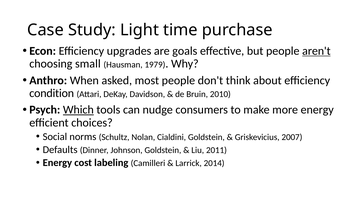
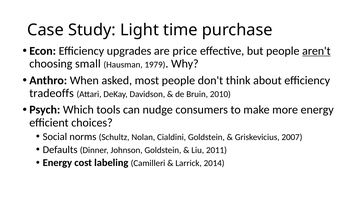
goals: goals -> price
condition: condition -> tradeoffs
Which underline: present -> none
